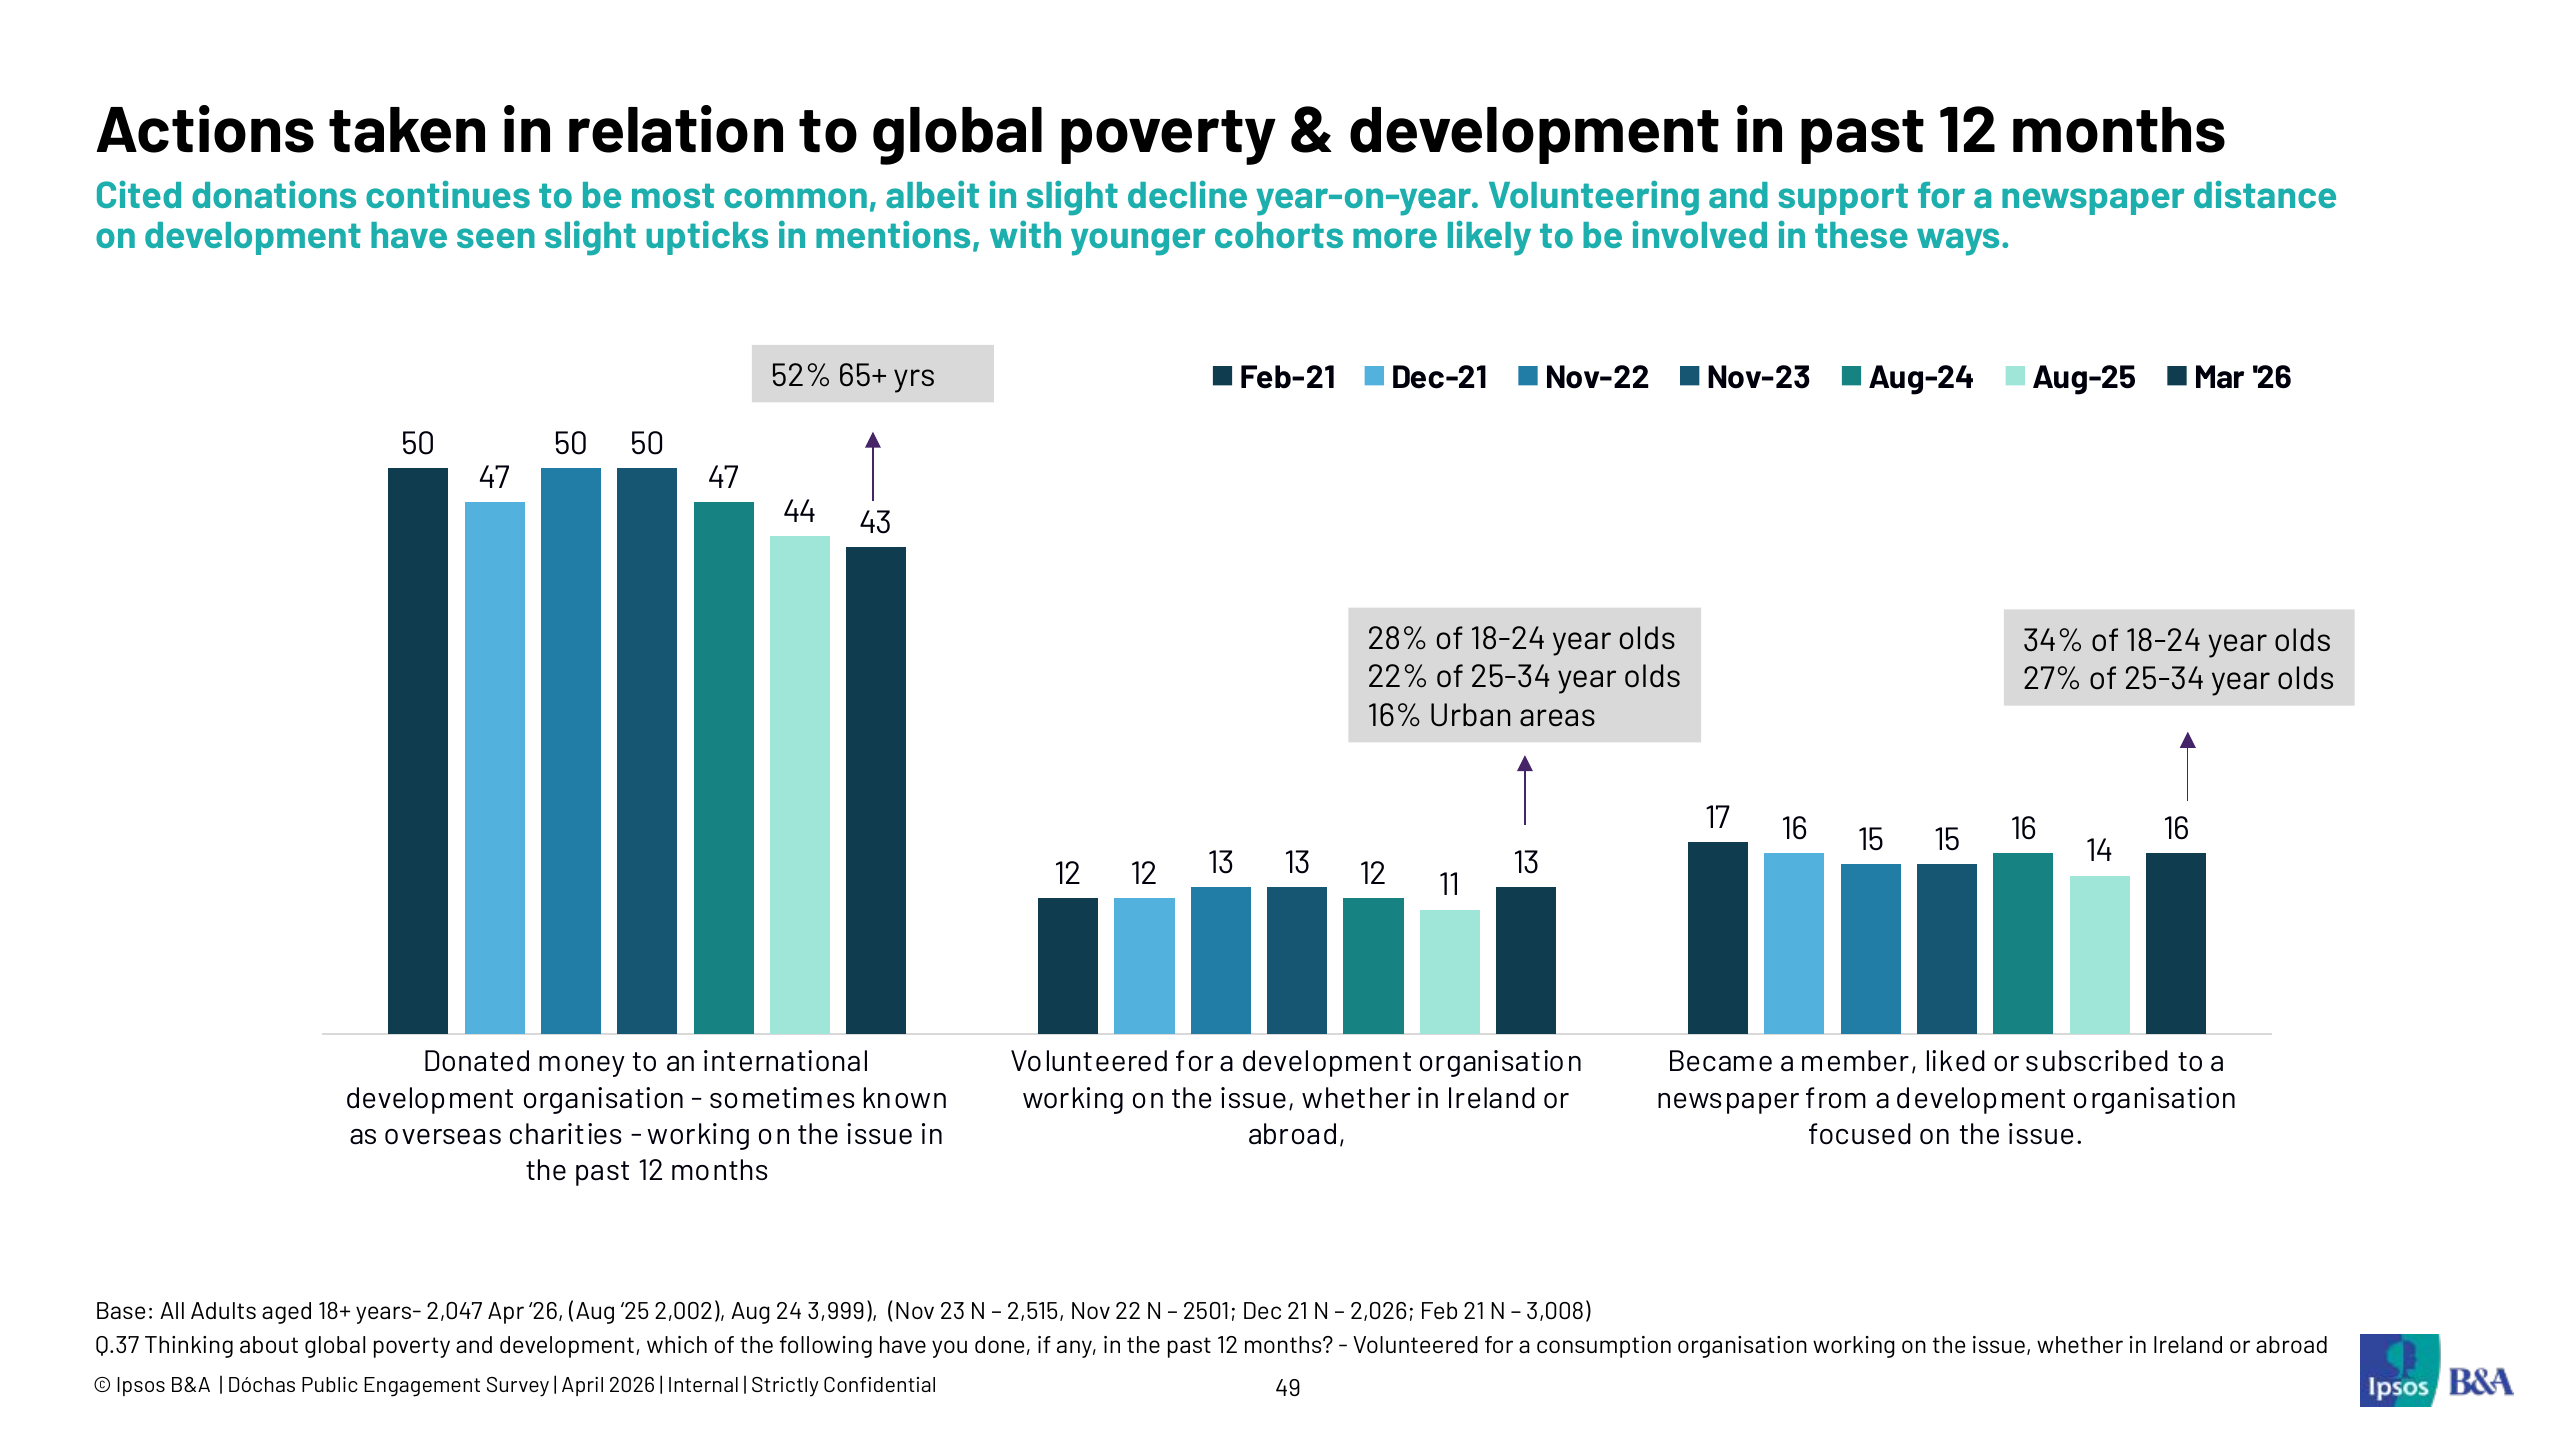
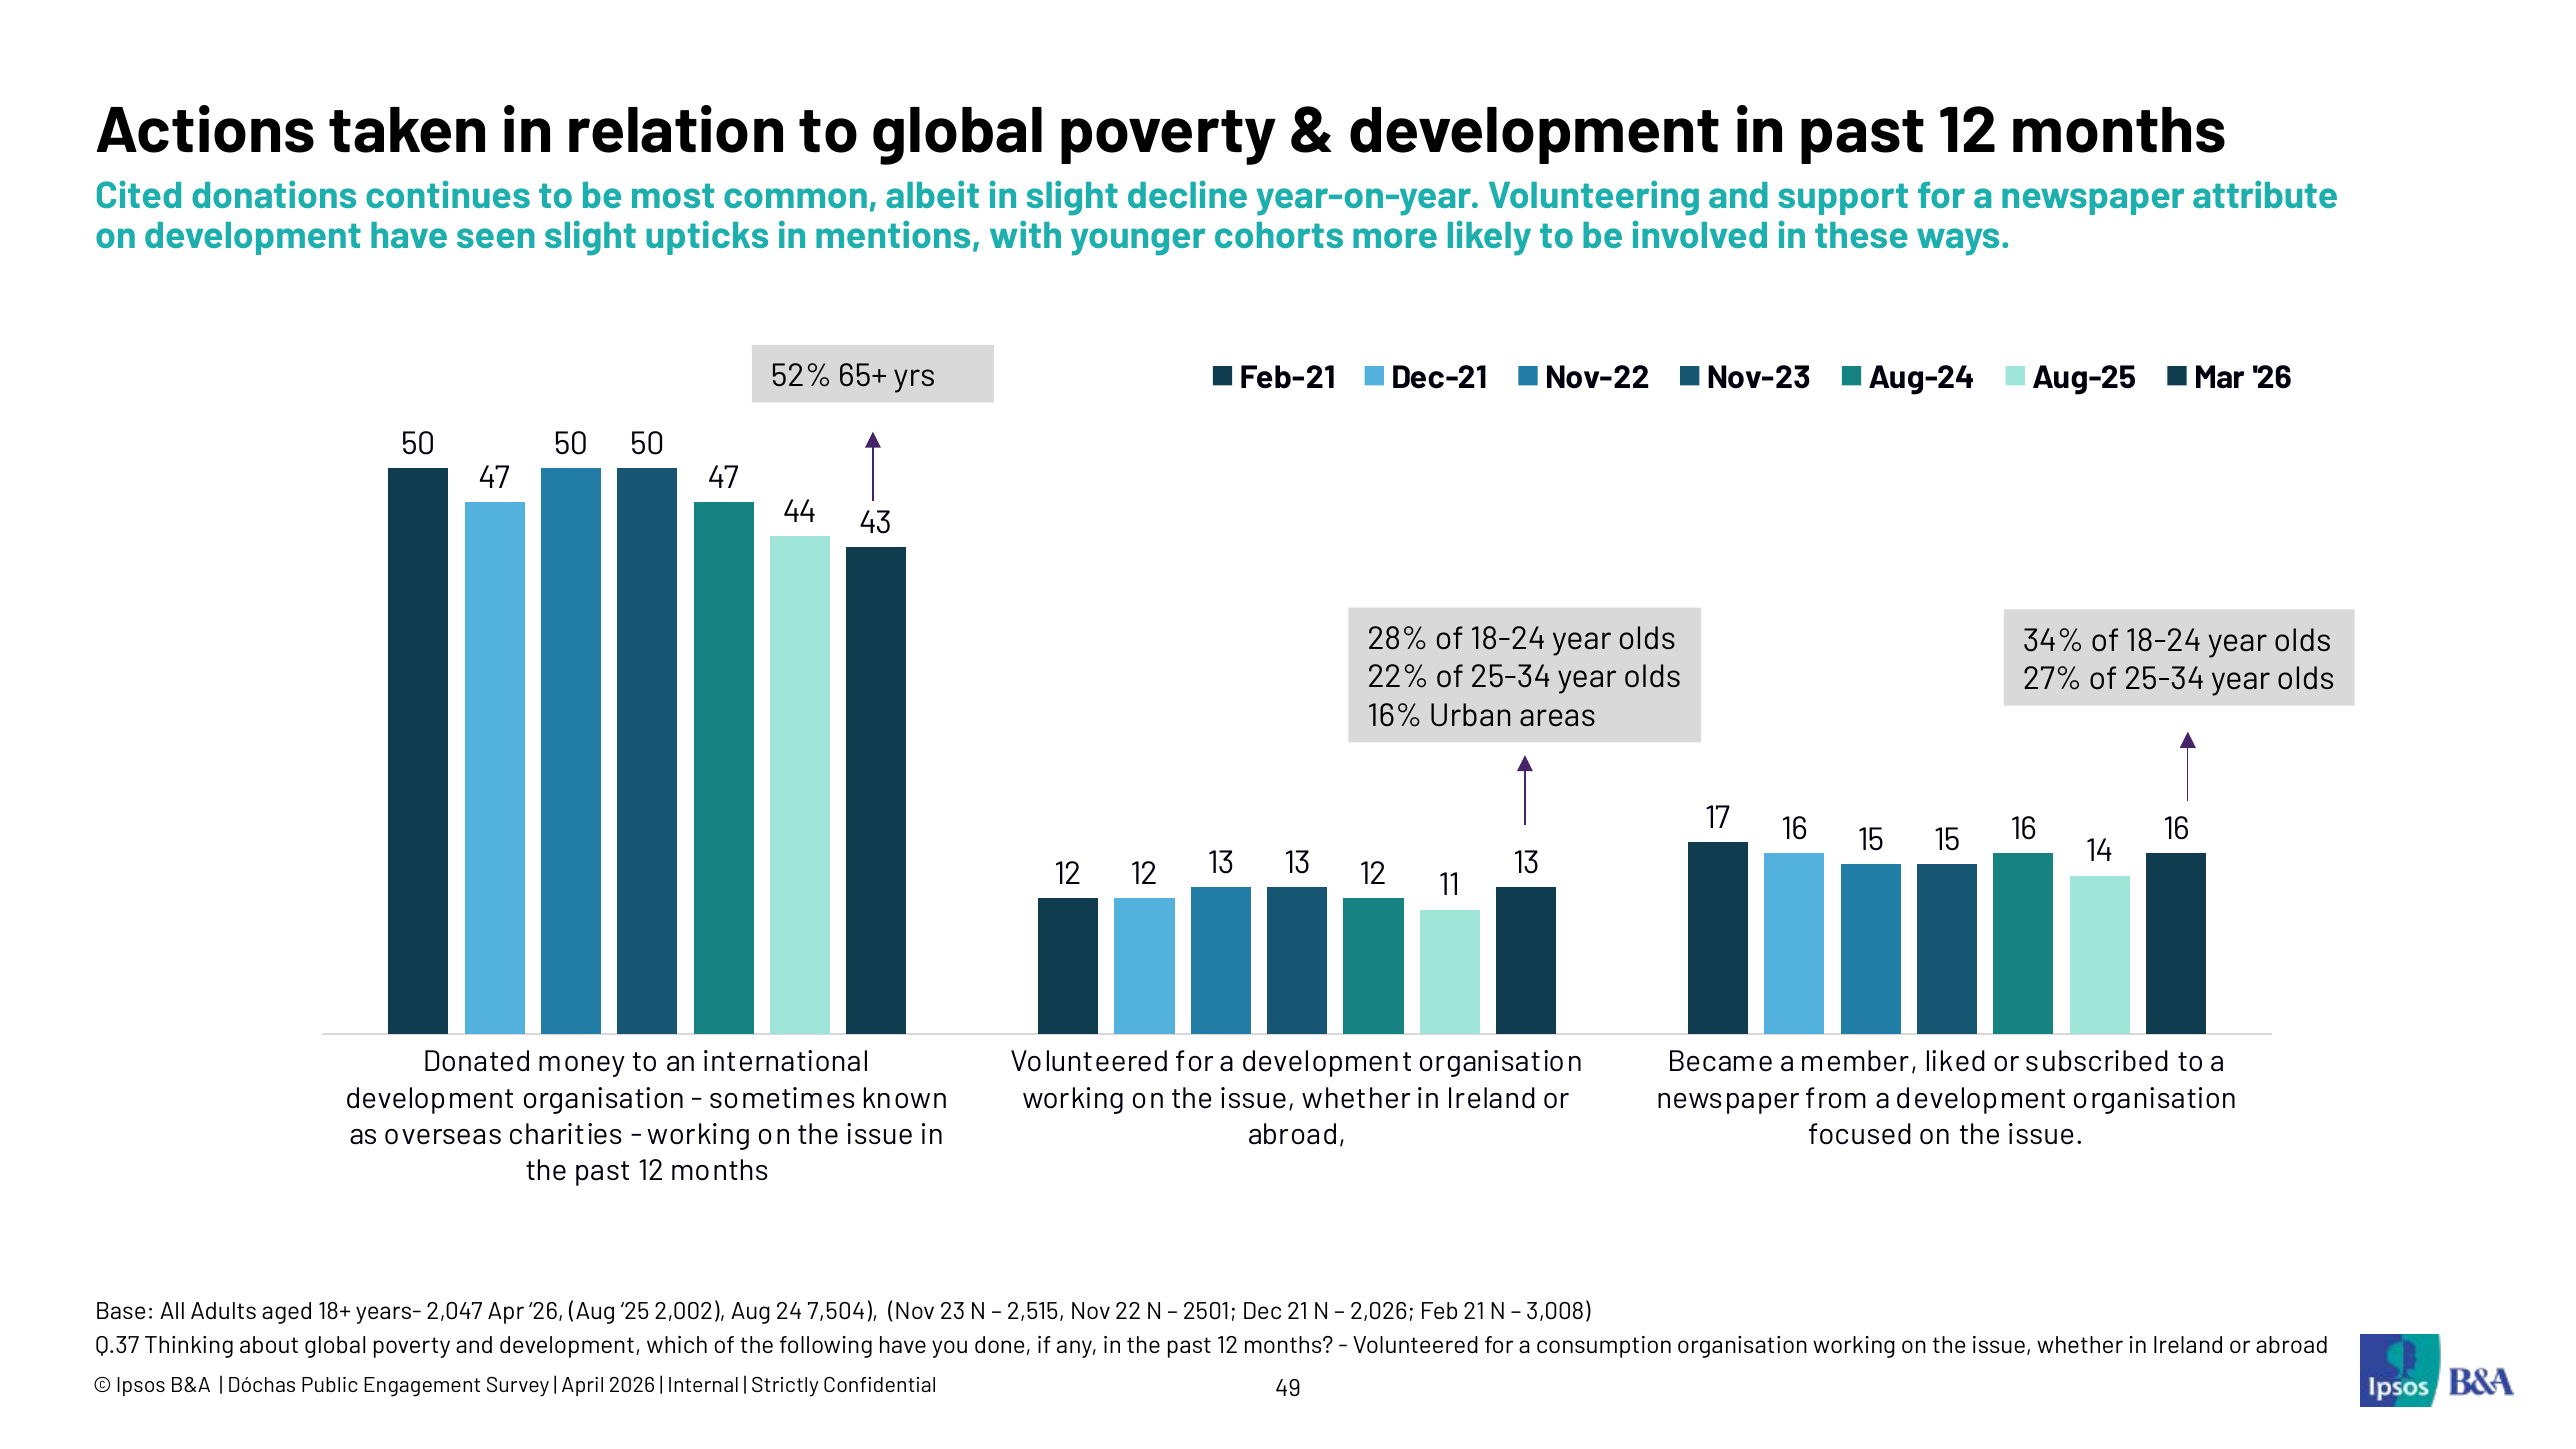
distance: distance -> attribute
3,999: 3,999 -> 7,504
